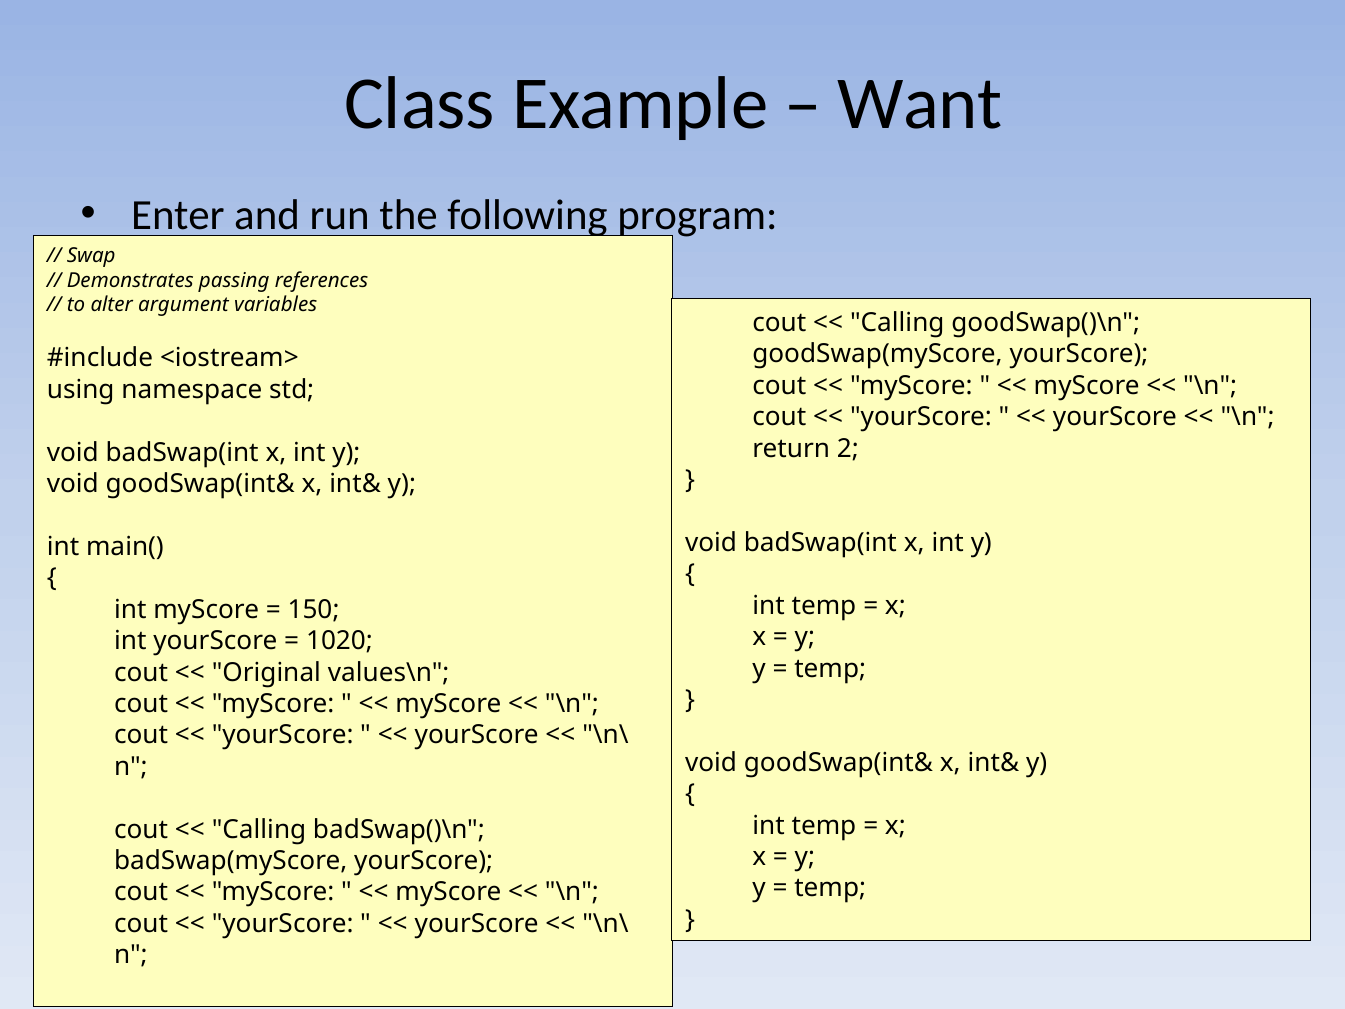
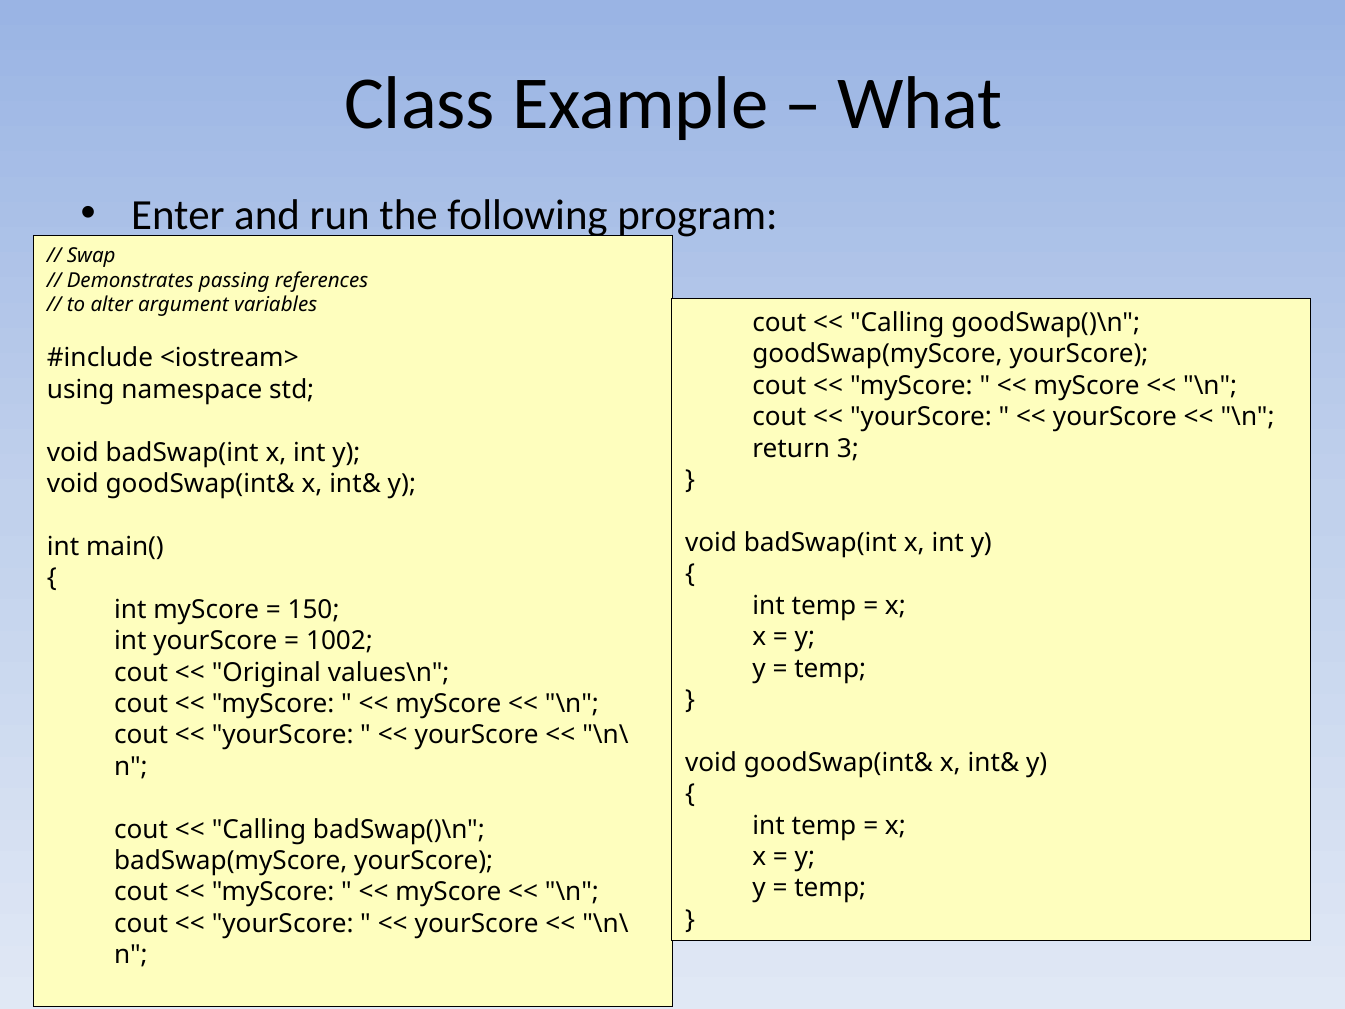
Want: Want -> What
2: 2 -> 3
1020: 1020 -> 1002
